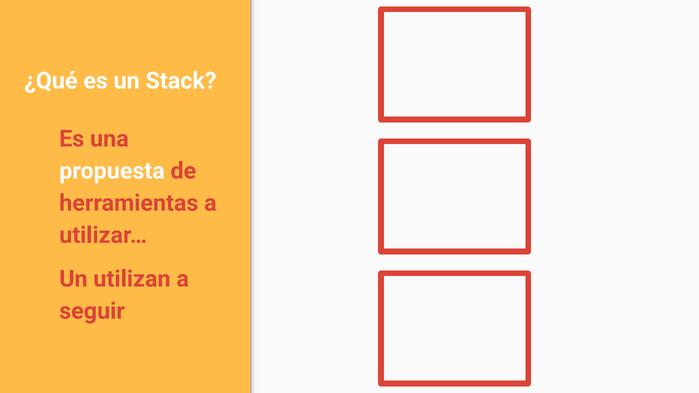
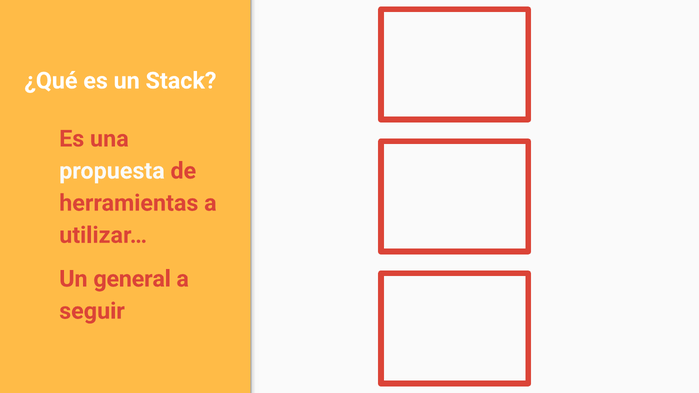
utilizan: utilizan -> general
